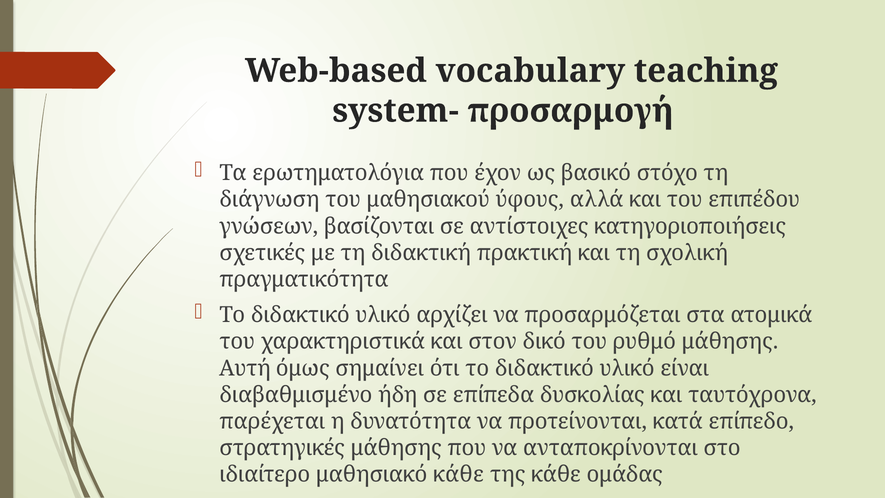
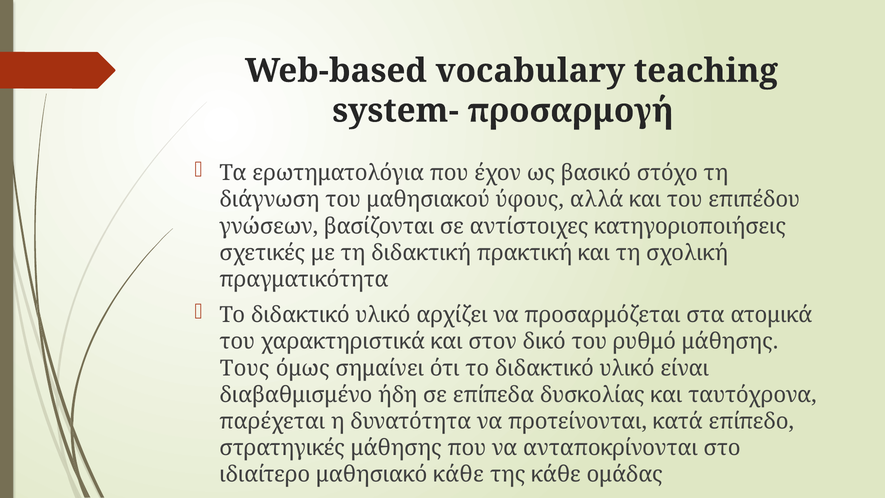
Αυτή: Αυτή -> Τους
